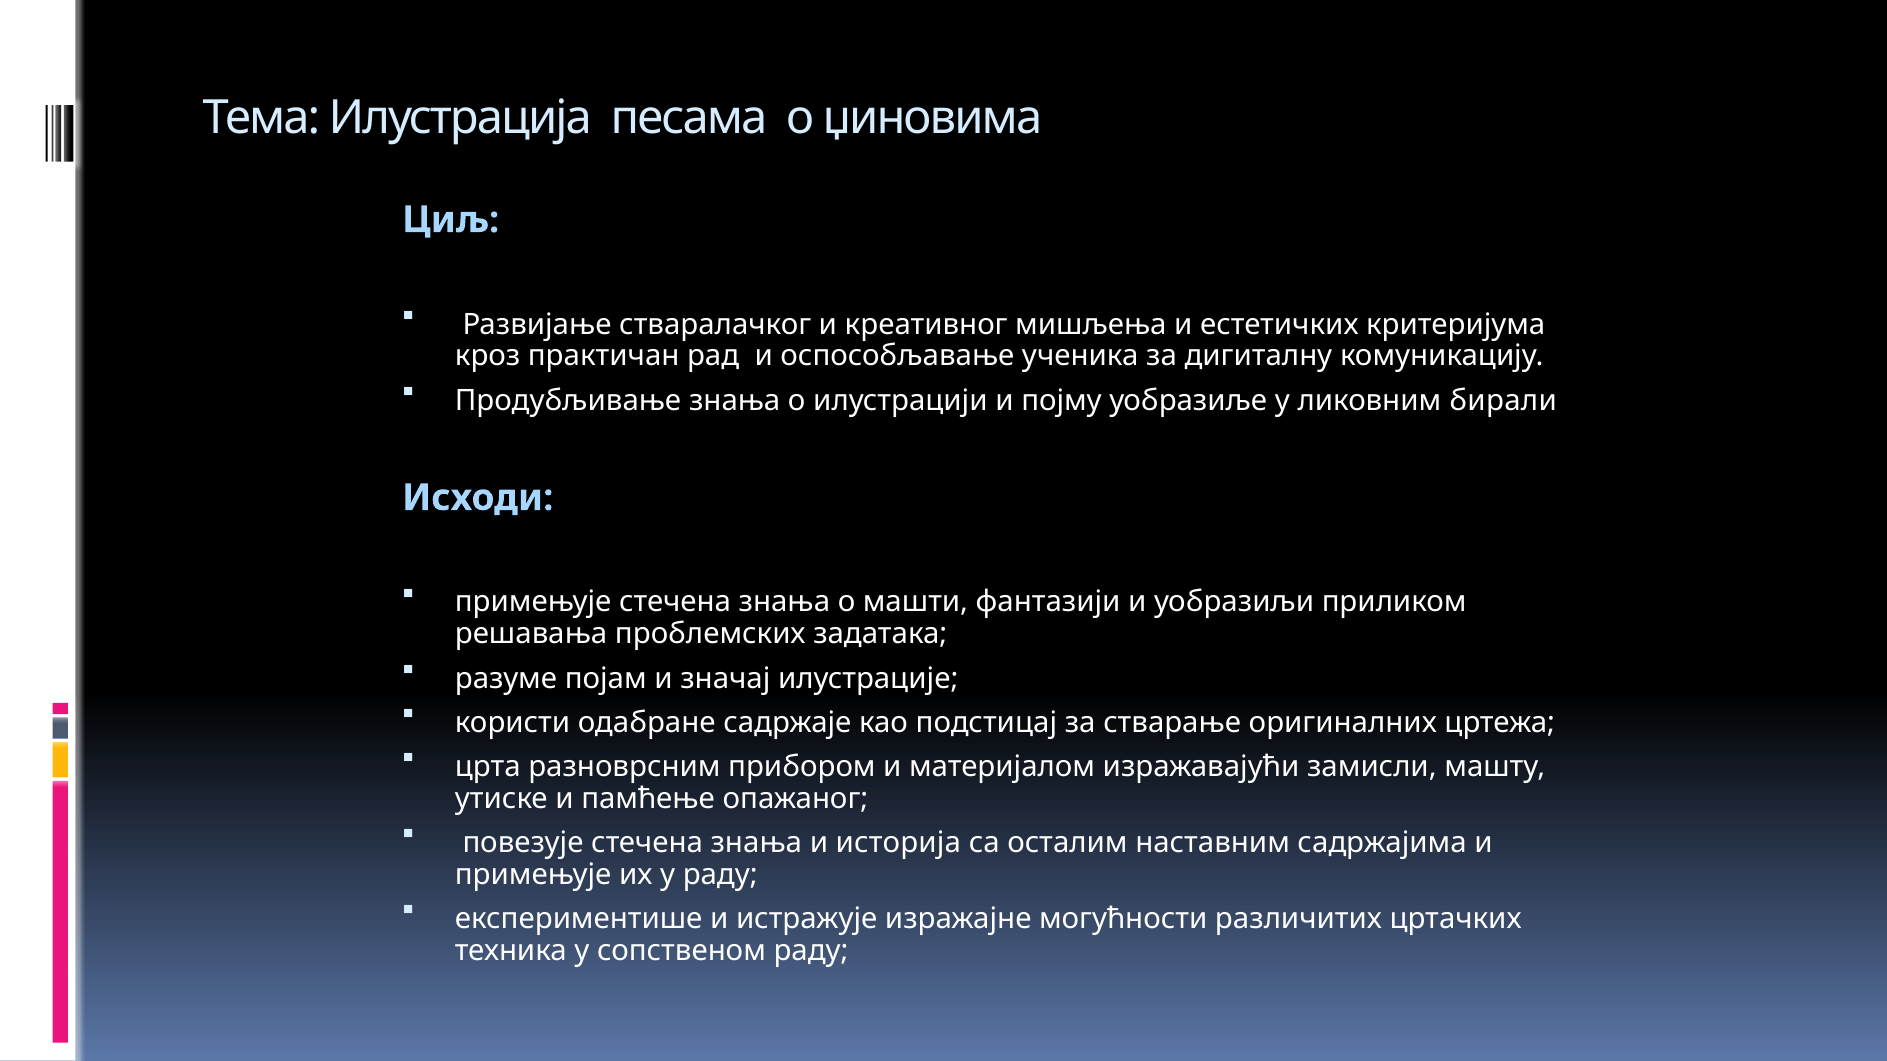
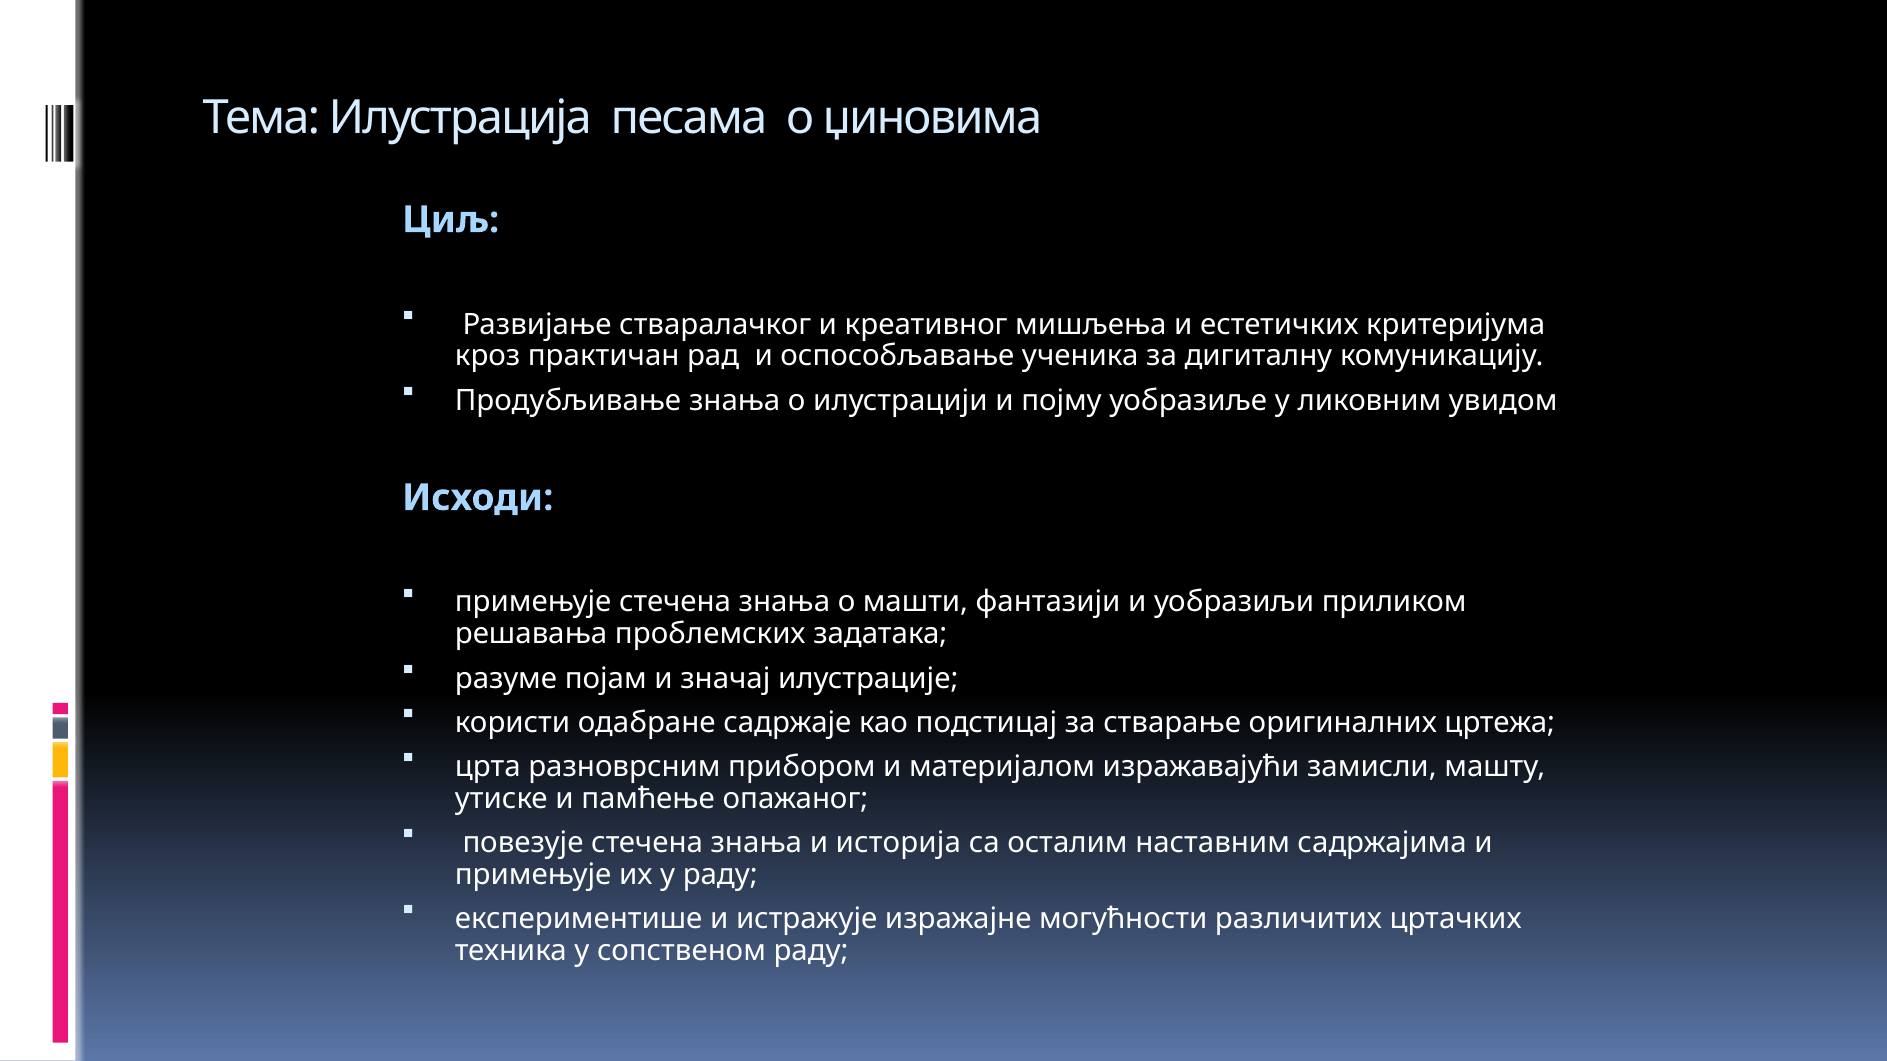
бирали: бирали -> увидом
